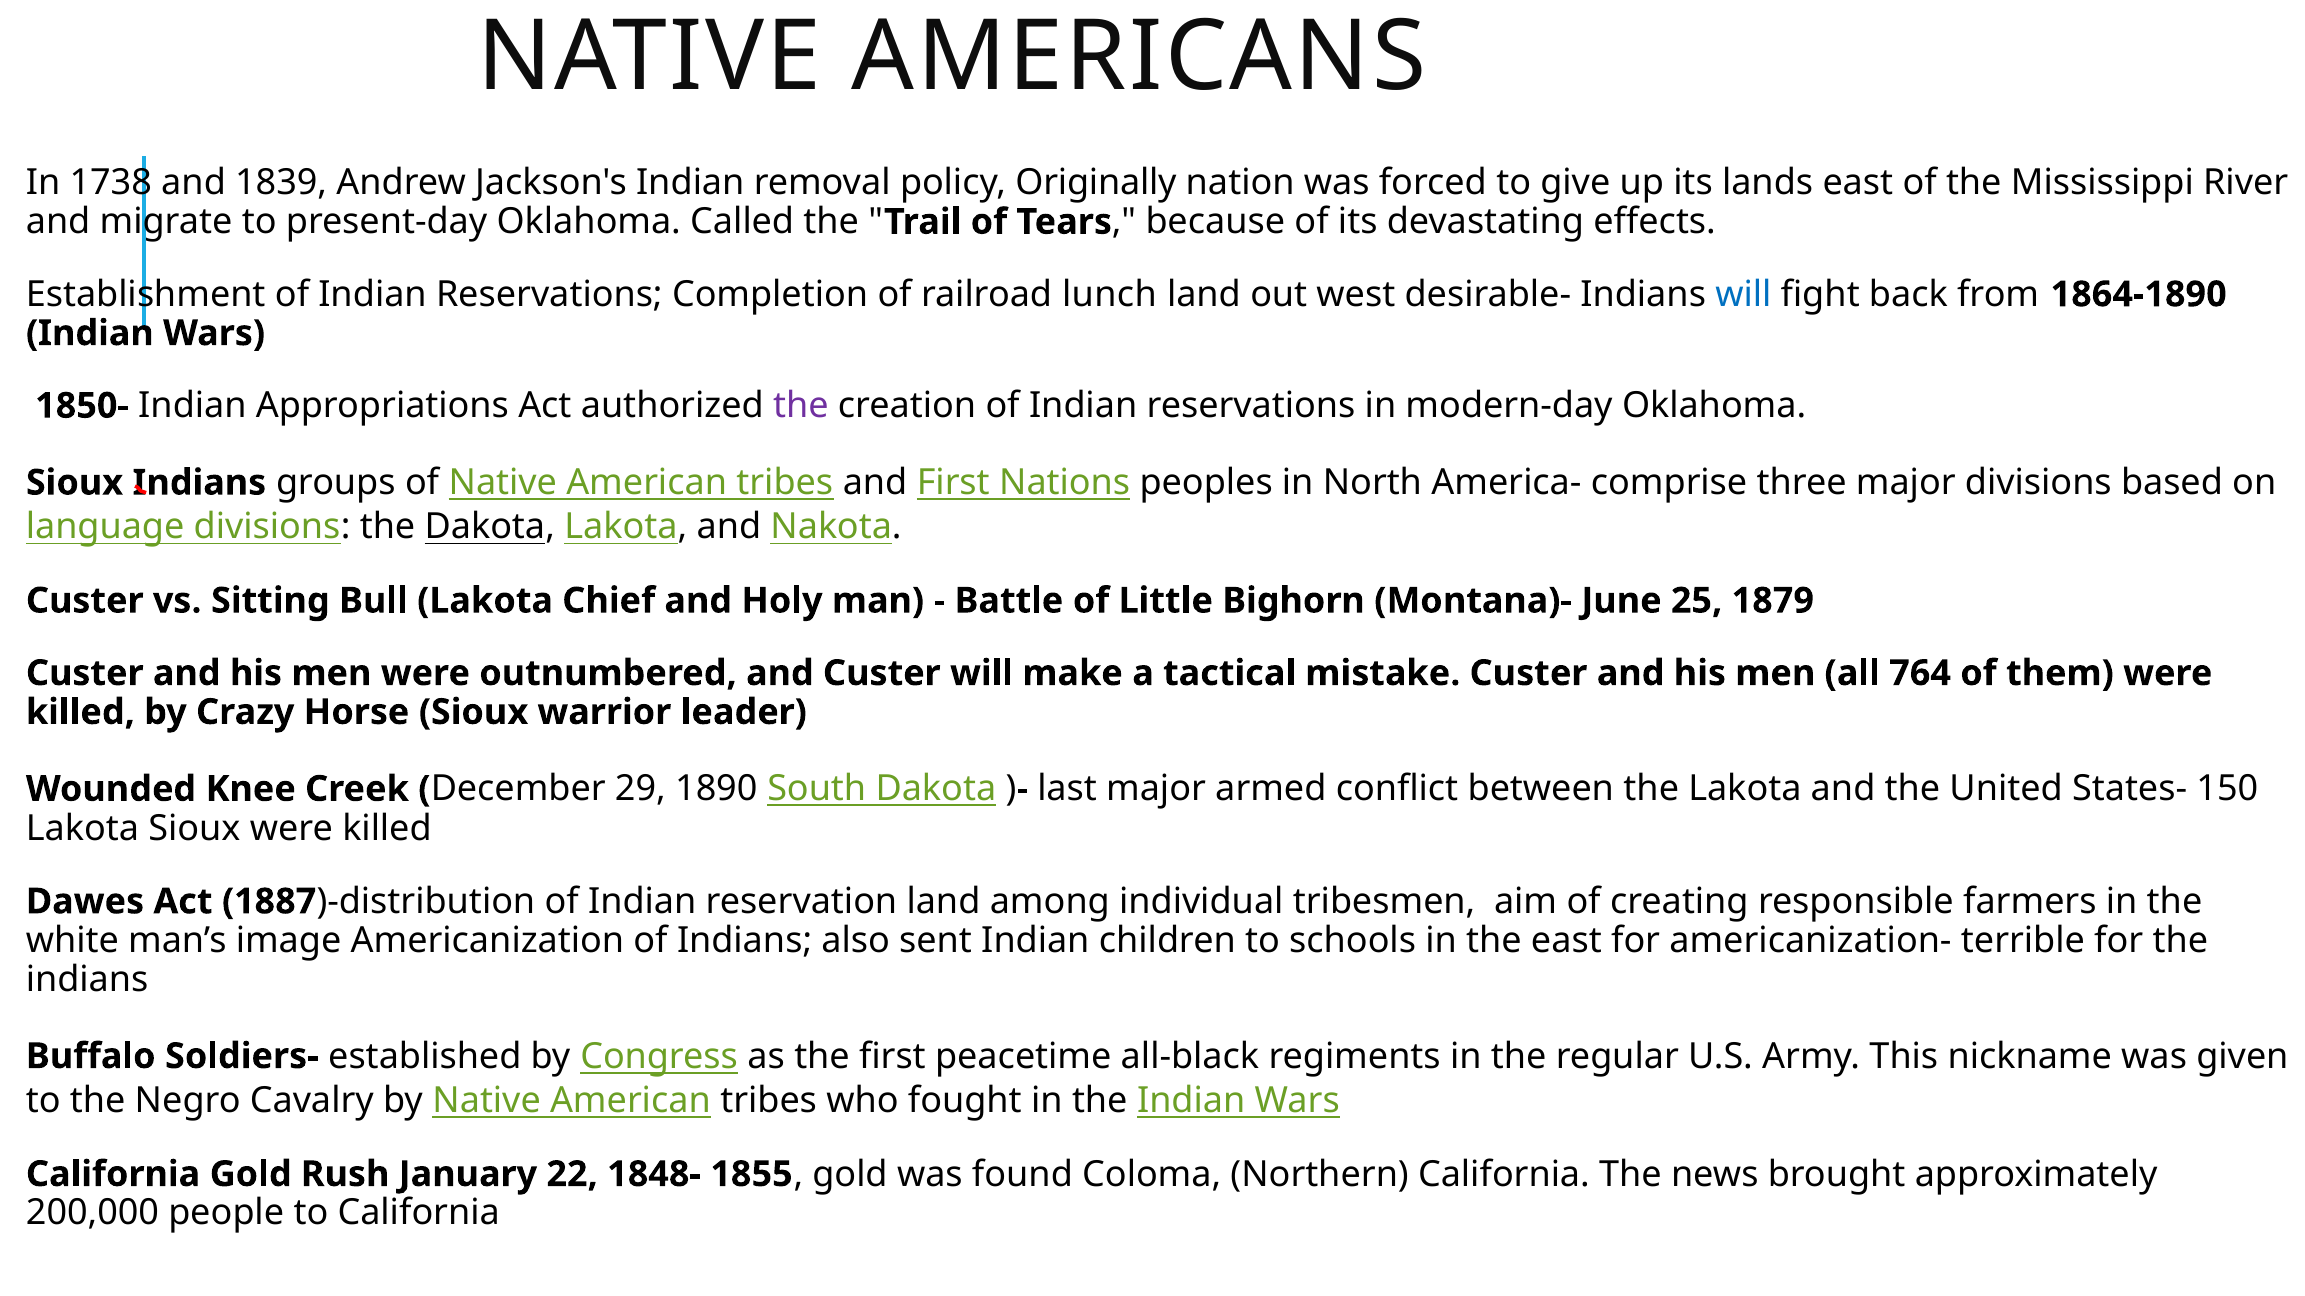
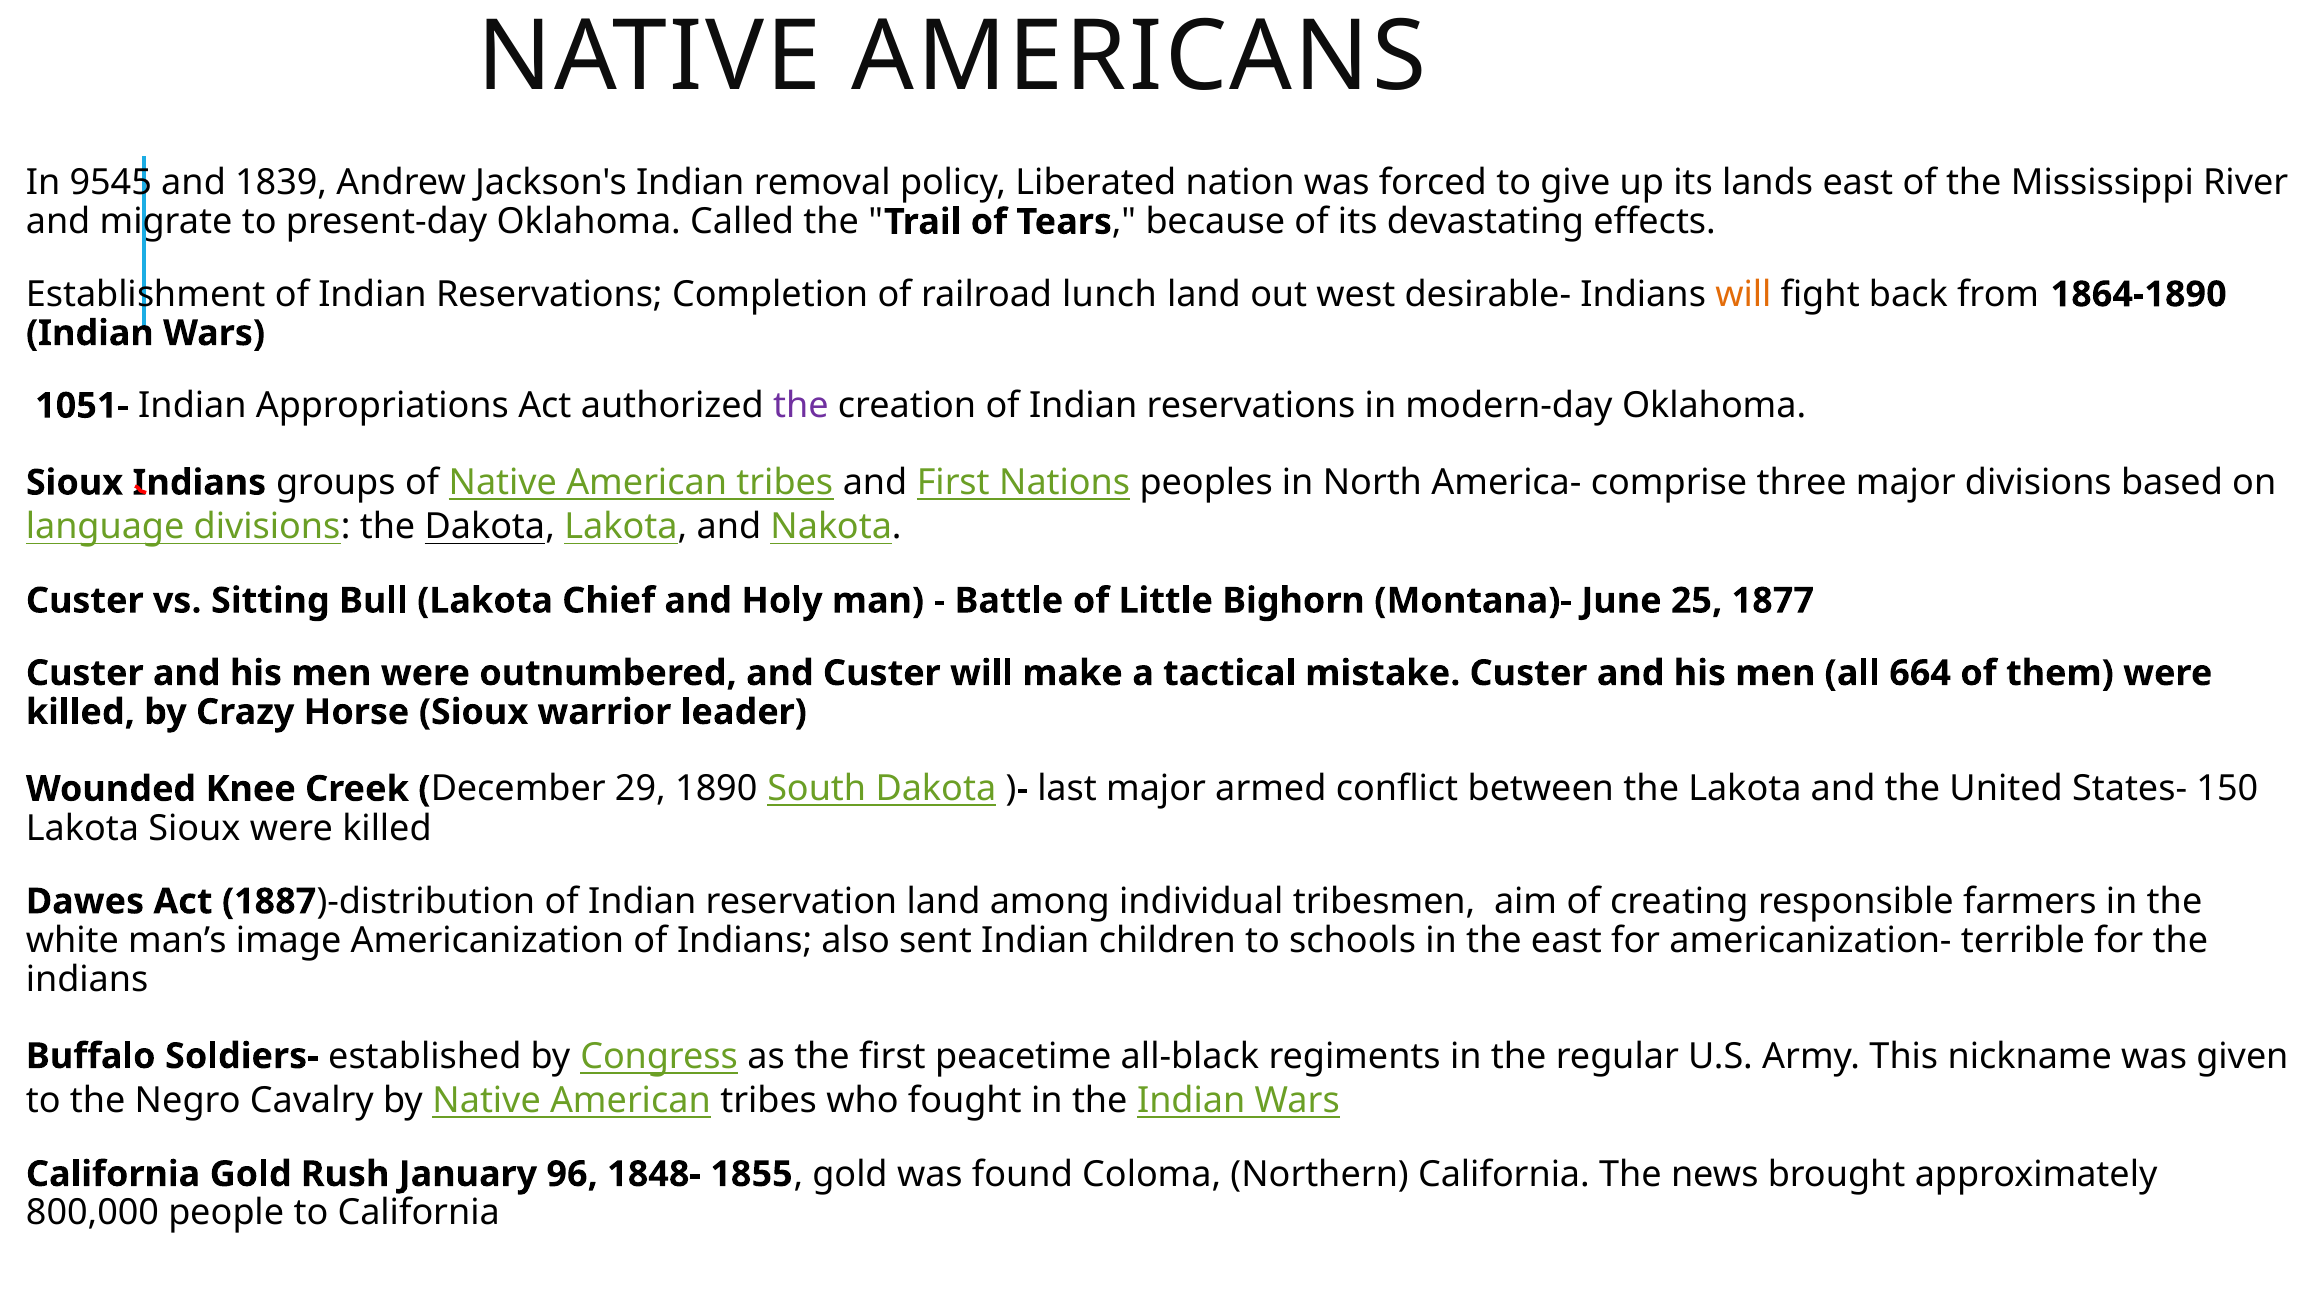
1738: 1738 -> 9545
Originally: Originally -> Liberated
will at (1743, 295) colour: blue -> orange
1850-: 1850- -> 1051-
1879: 1879 -> 1877
764: 764 -> 664
22: 22 -> 96
200,000: 200,000 -> 800,000
